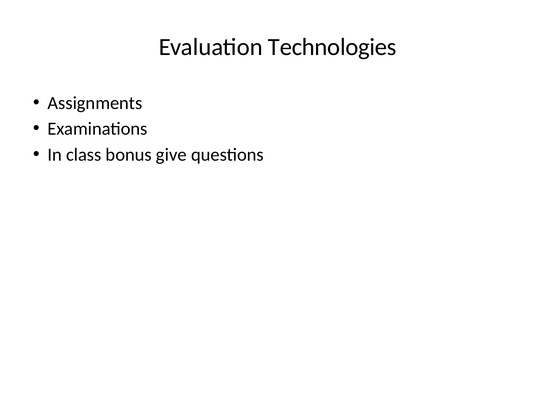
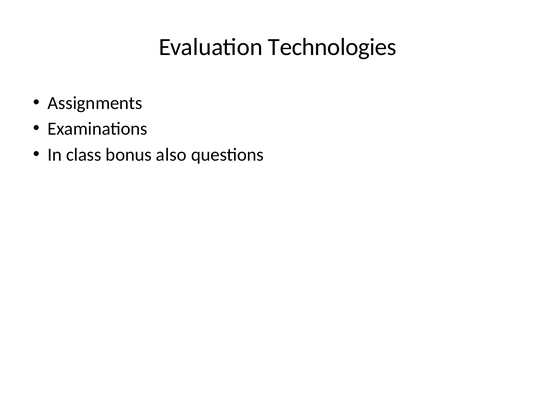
give: give -> also
